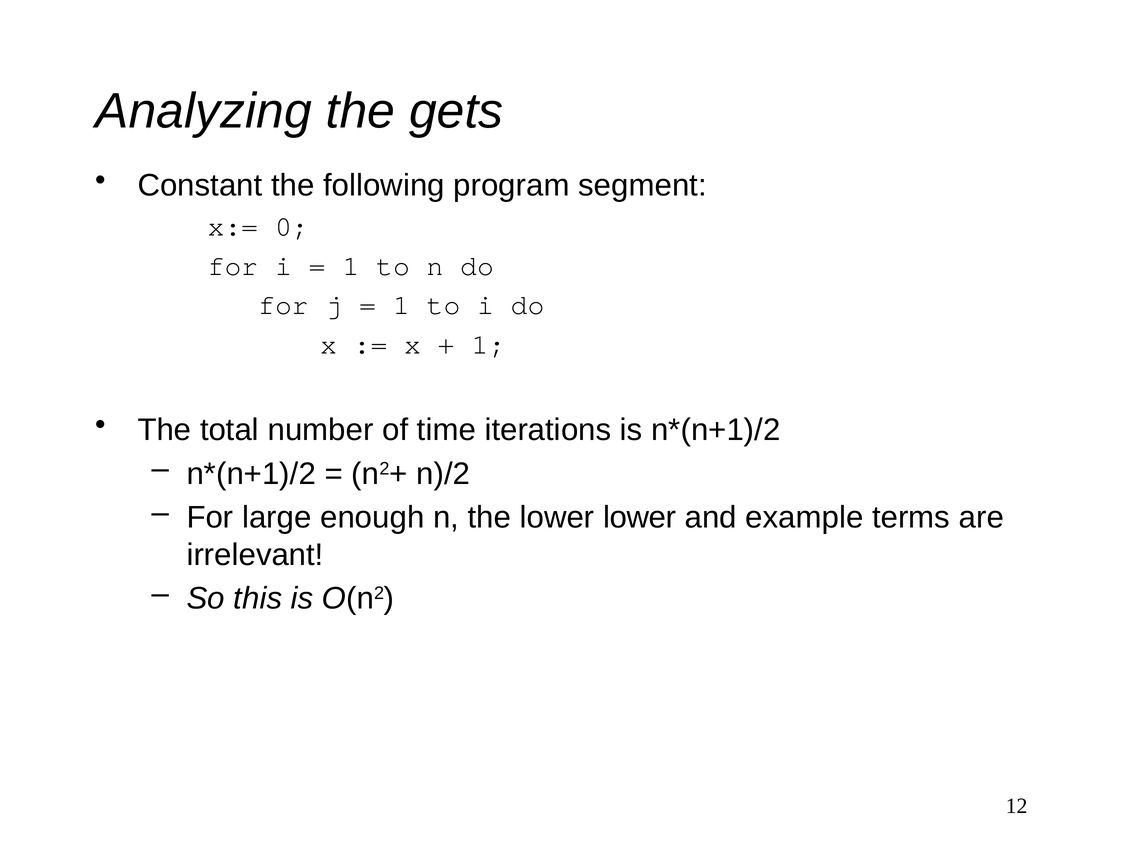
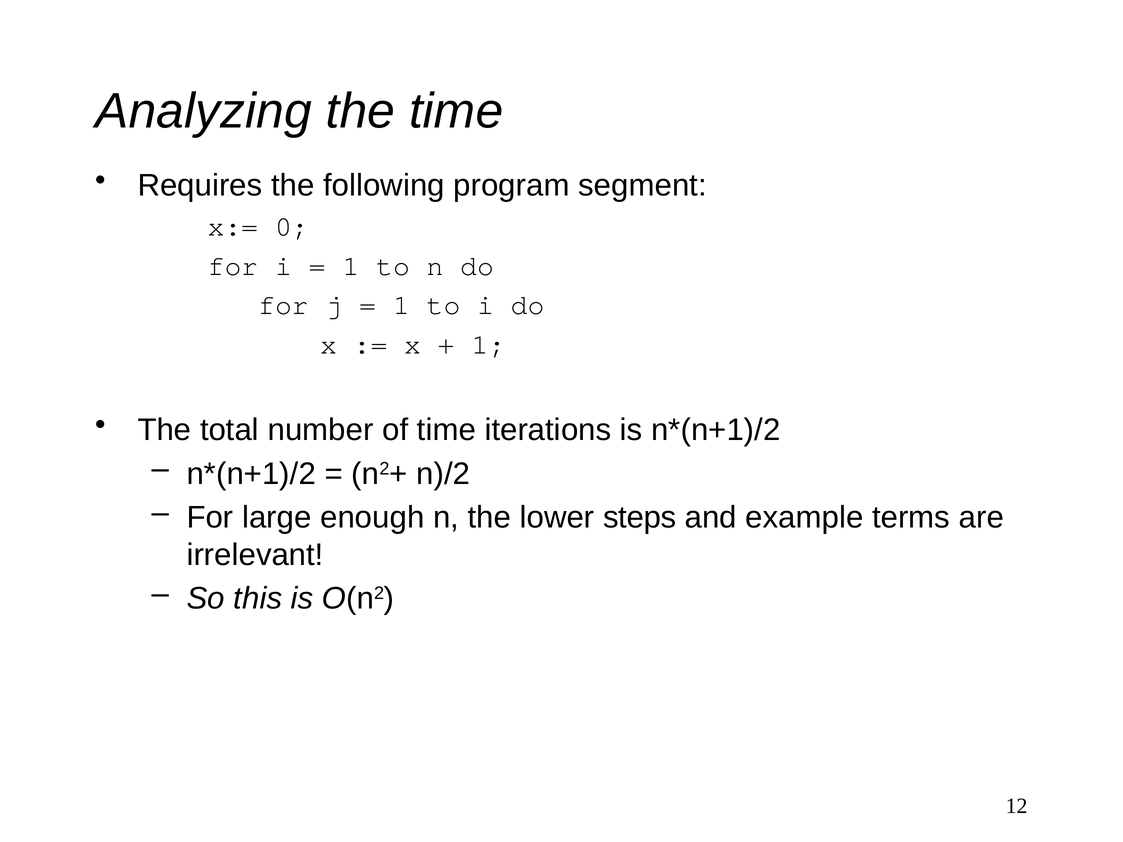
the gets: gets -> time
Constant: Constant -> Requires
lower lower: lower -> steps
